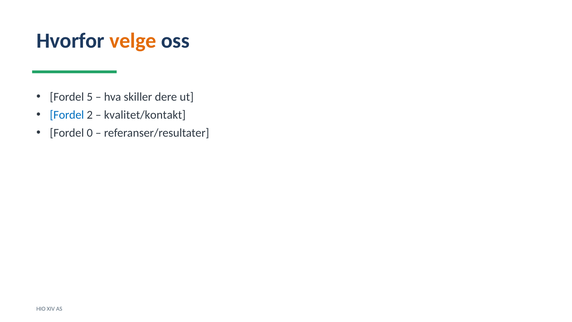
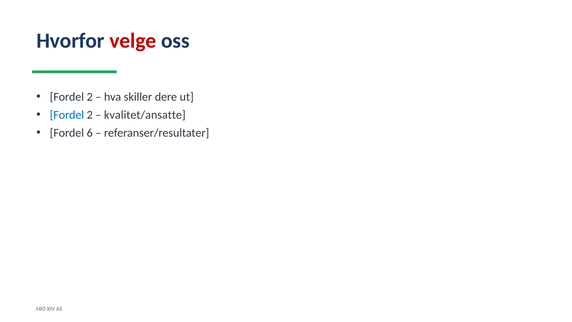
velge colour: orange -> red
5 at (90, 97): 5 -> 2
kvalitet/kontakt: kvalitet/kontakt -> kvalitet/ansatte
0: 0 -> 6
